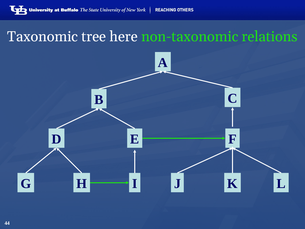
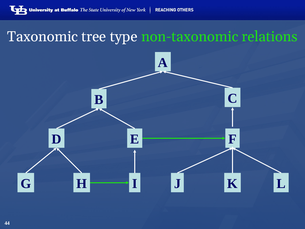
here: here -> type
